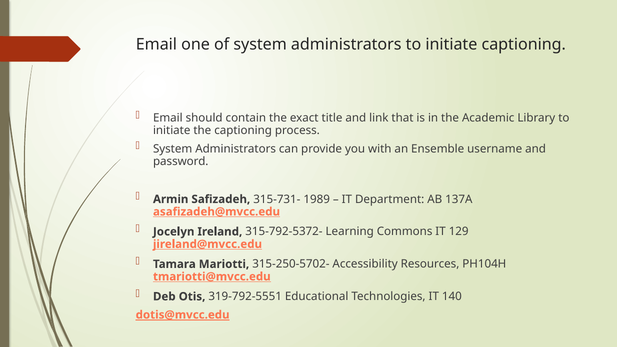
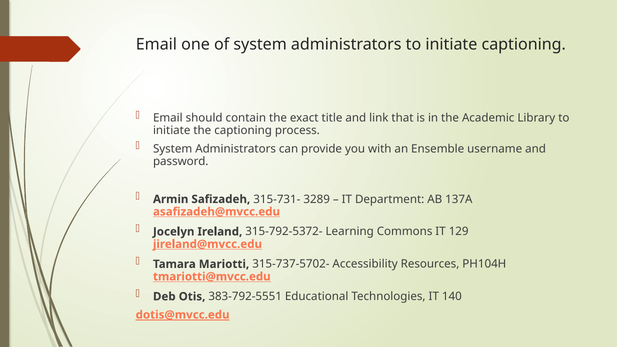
1989: 1989 -> 3289
315-250-5702-: 315-250-5702- -> 315-737-5702-
319-792-5551: 319-792-5551 -> 383-792-5551
